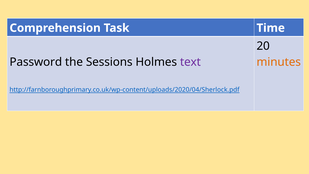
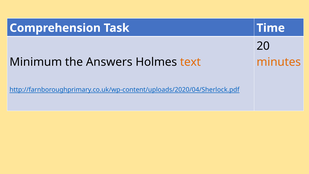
Password: Password -> Minimum
Sessions: Sessions -> Answers
text colour: purple -> orange
